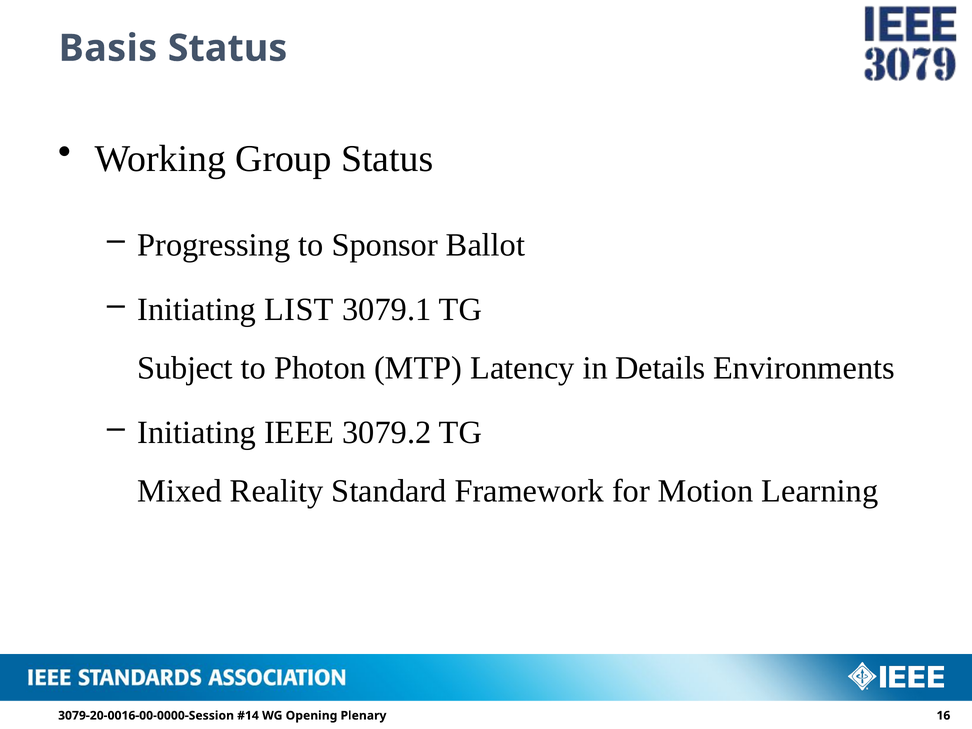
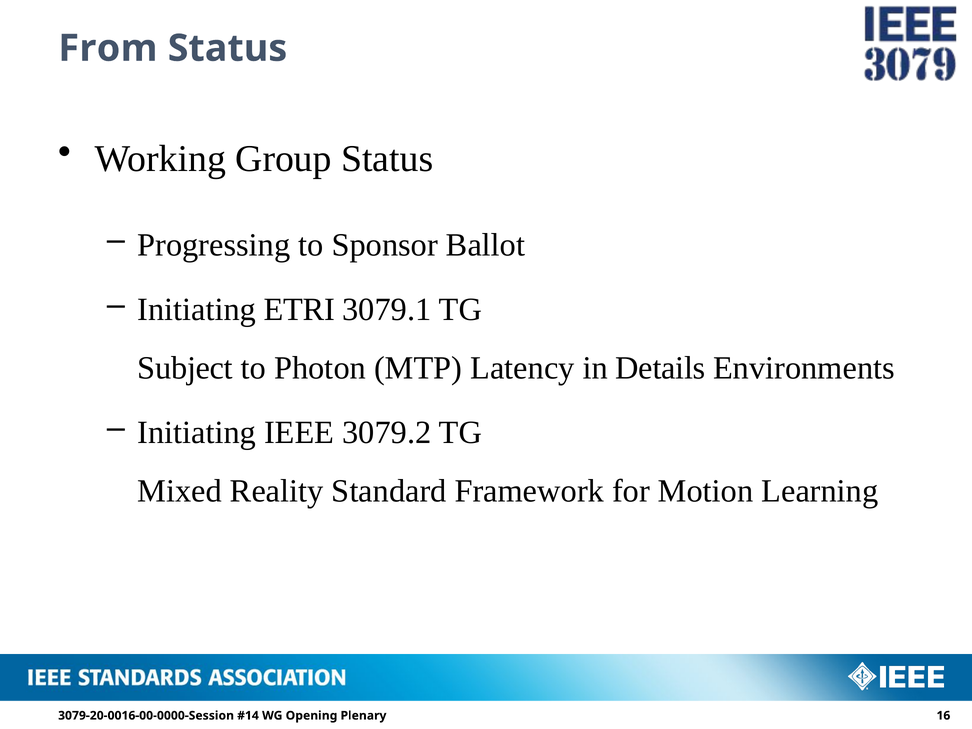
Basis: Basis -> From
LIST: LIST -> ETRI
